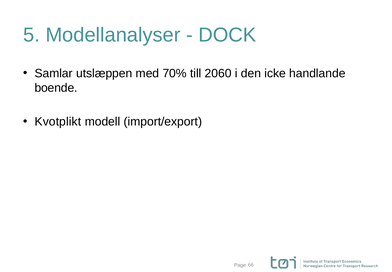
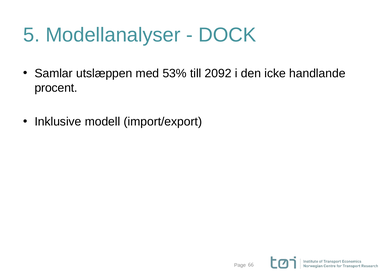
70%: 70% -> 53%
2060: 2060 -> 2092
boende: boende -> procent
Kvotplikt: Kvotplikt -> Inklusive
